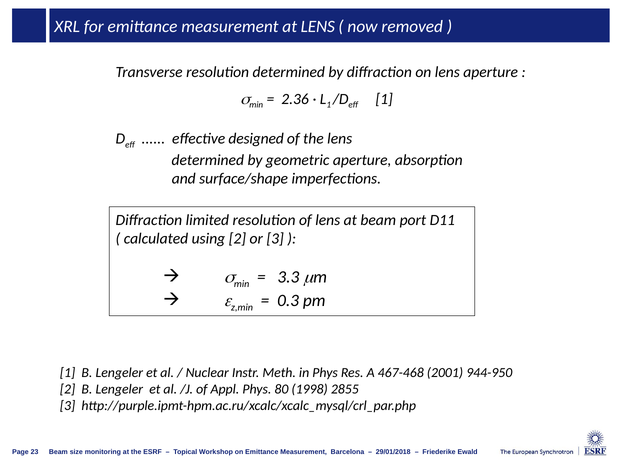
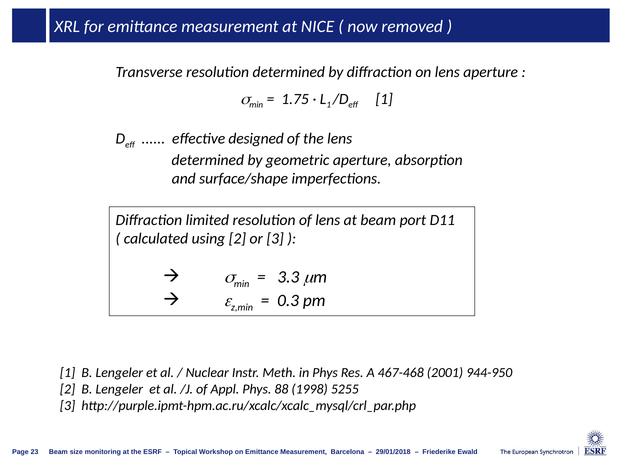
at LENS: LENS -> NICE
2.36: 2.36 -> 1.75
80: 80 -> 88
2855: 2855 -> 5255
